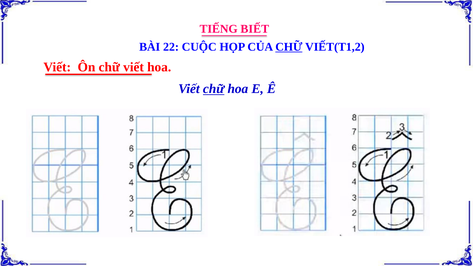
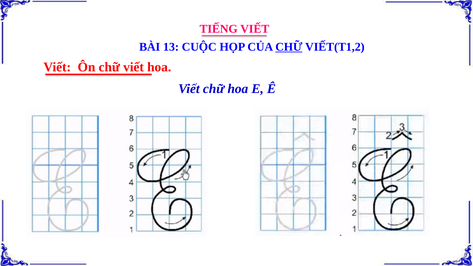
TIẾNG BIẾT: BIẾT -> VIẾT
22: 22 -> 13
chữ at (214, 89) underline: present -> none
